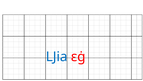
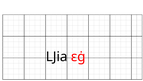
Ǉia colour: blue -> black
